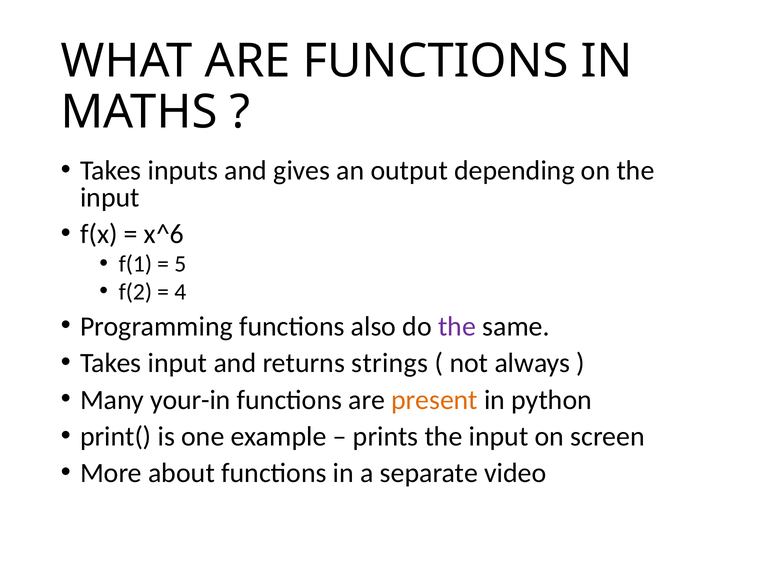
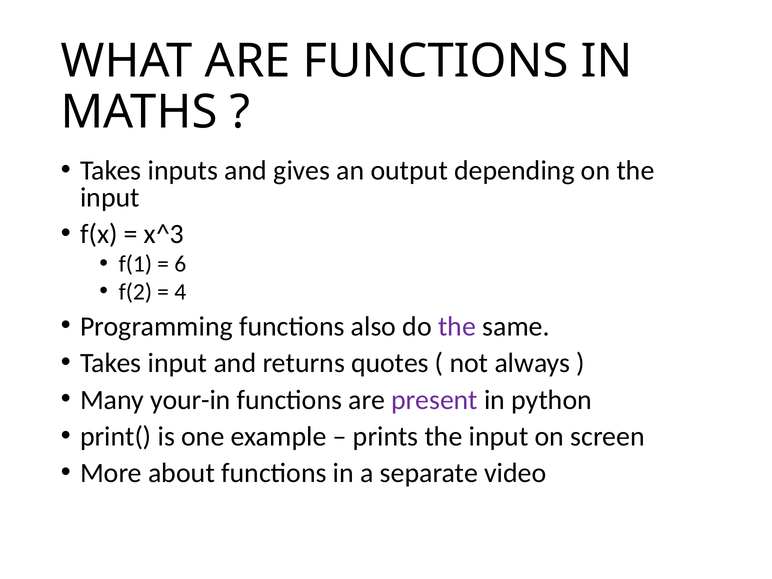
x^6: x^6 -> x^3
5: 5 -> 6
strings: strings -> quotes
present colour: orange -> purple
